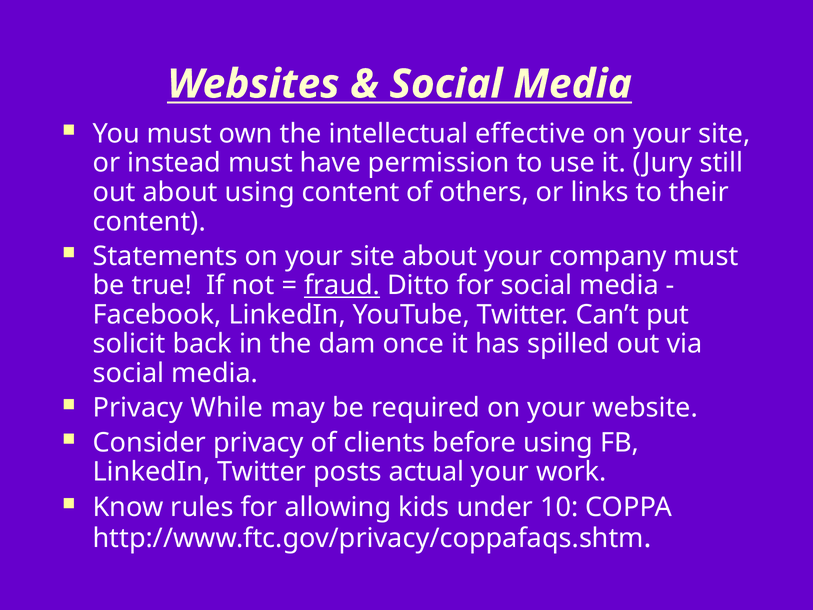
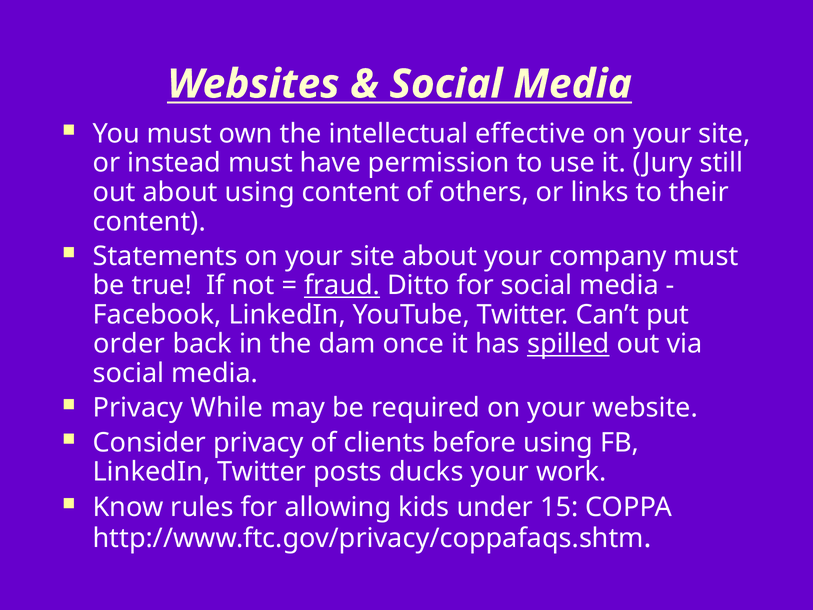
solicit: solicit -> order
spilled underline: none -> present
actual: actual -> ducks
10: 10 -> 15
